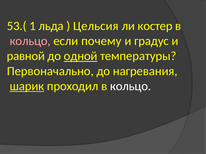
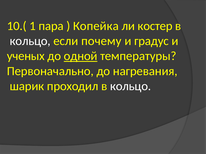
53.(: 53.( -> 10.(
льда: льда -> пара
Цельсия: Цельсия -> Копейка
кольцо at (30, 41) colour: pink -> white
равной: равной -> ученых
шарик underline: present -> none
